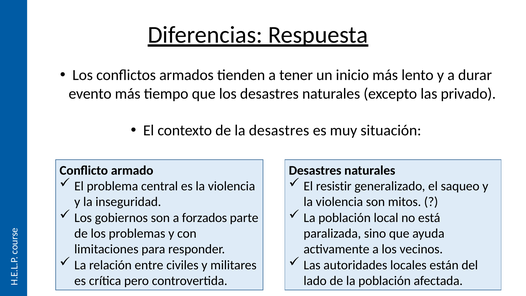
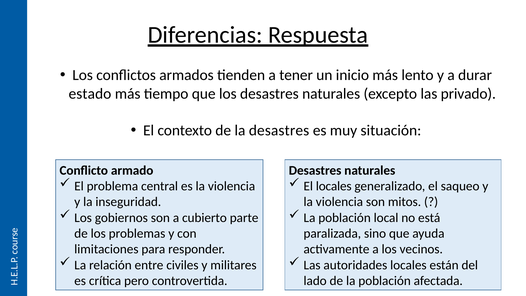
evento: evento -> estado
El resistir: resistir -> locales
forzados: forzados -> cubierto
